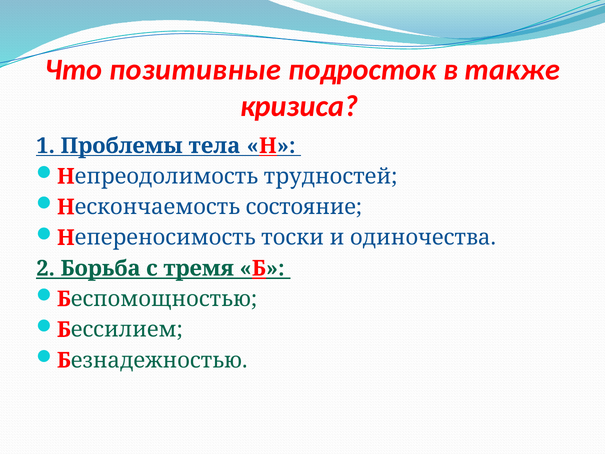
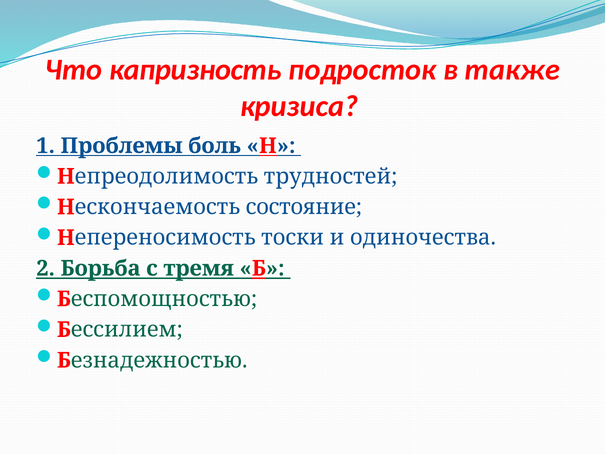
позитивные: позитивные -> капризность
тела: тела -> боль
